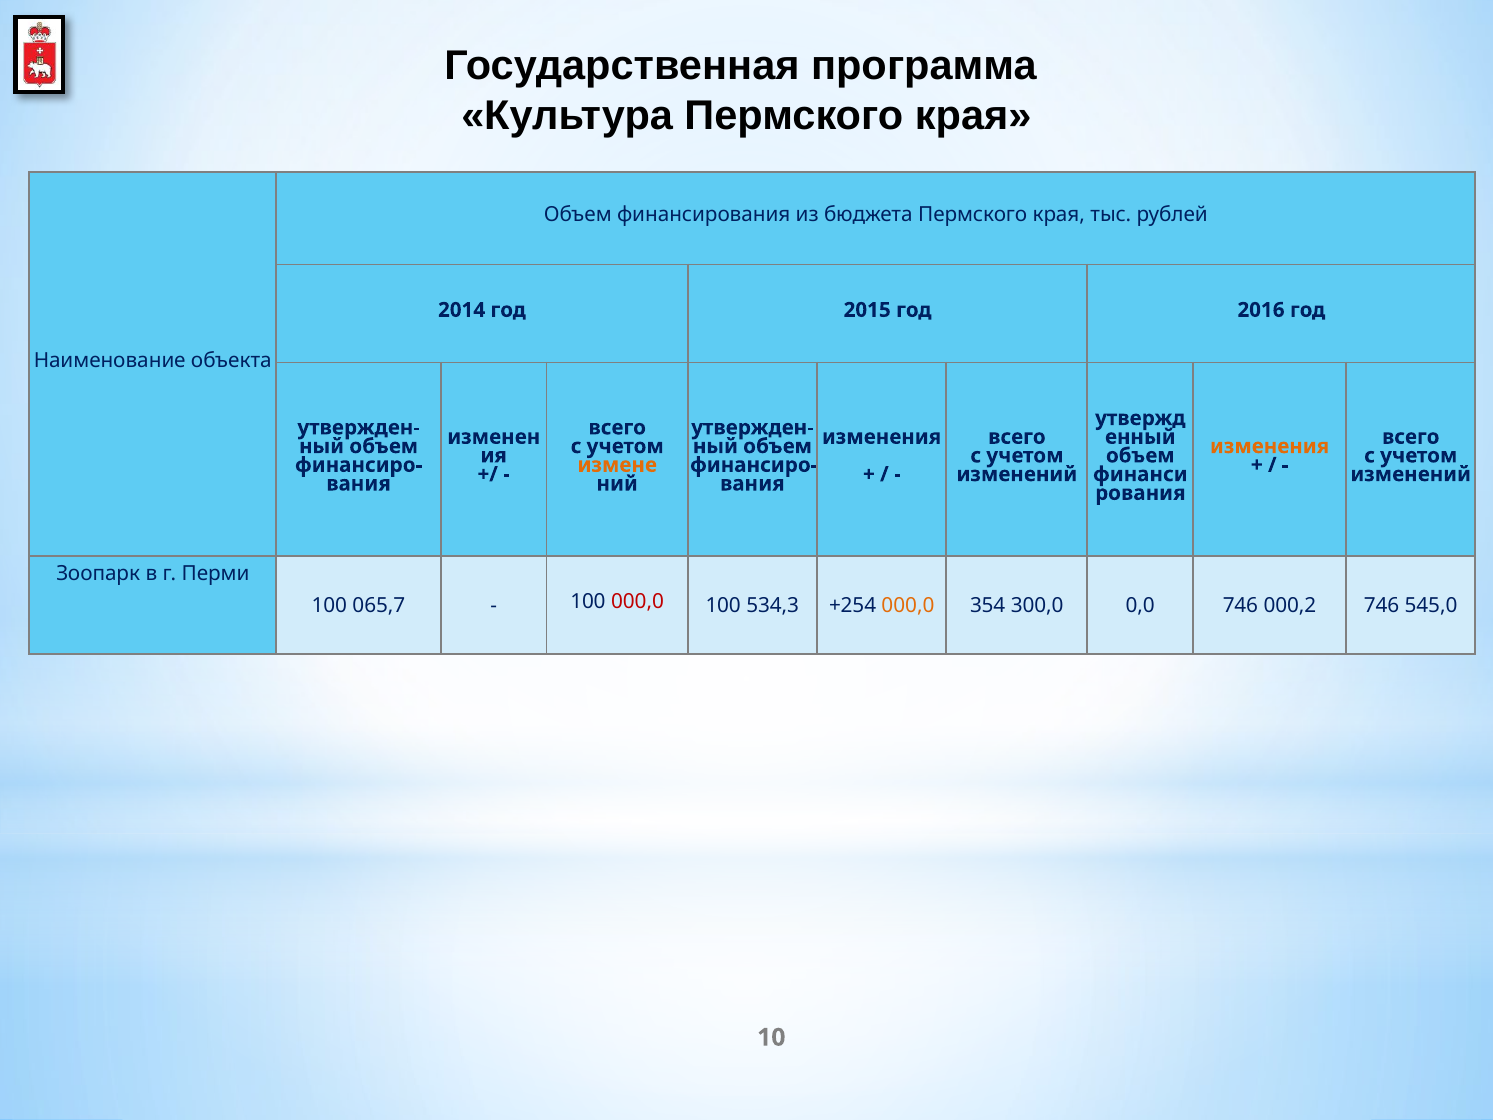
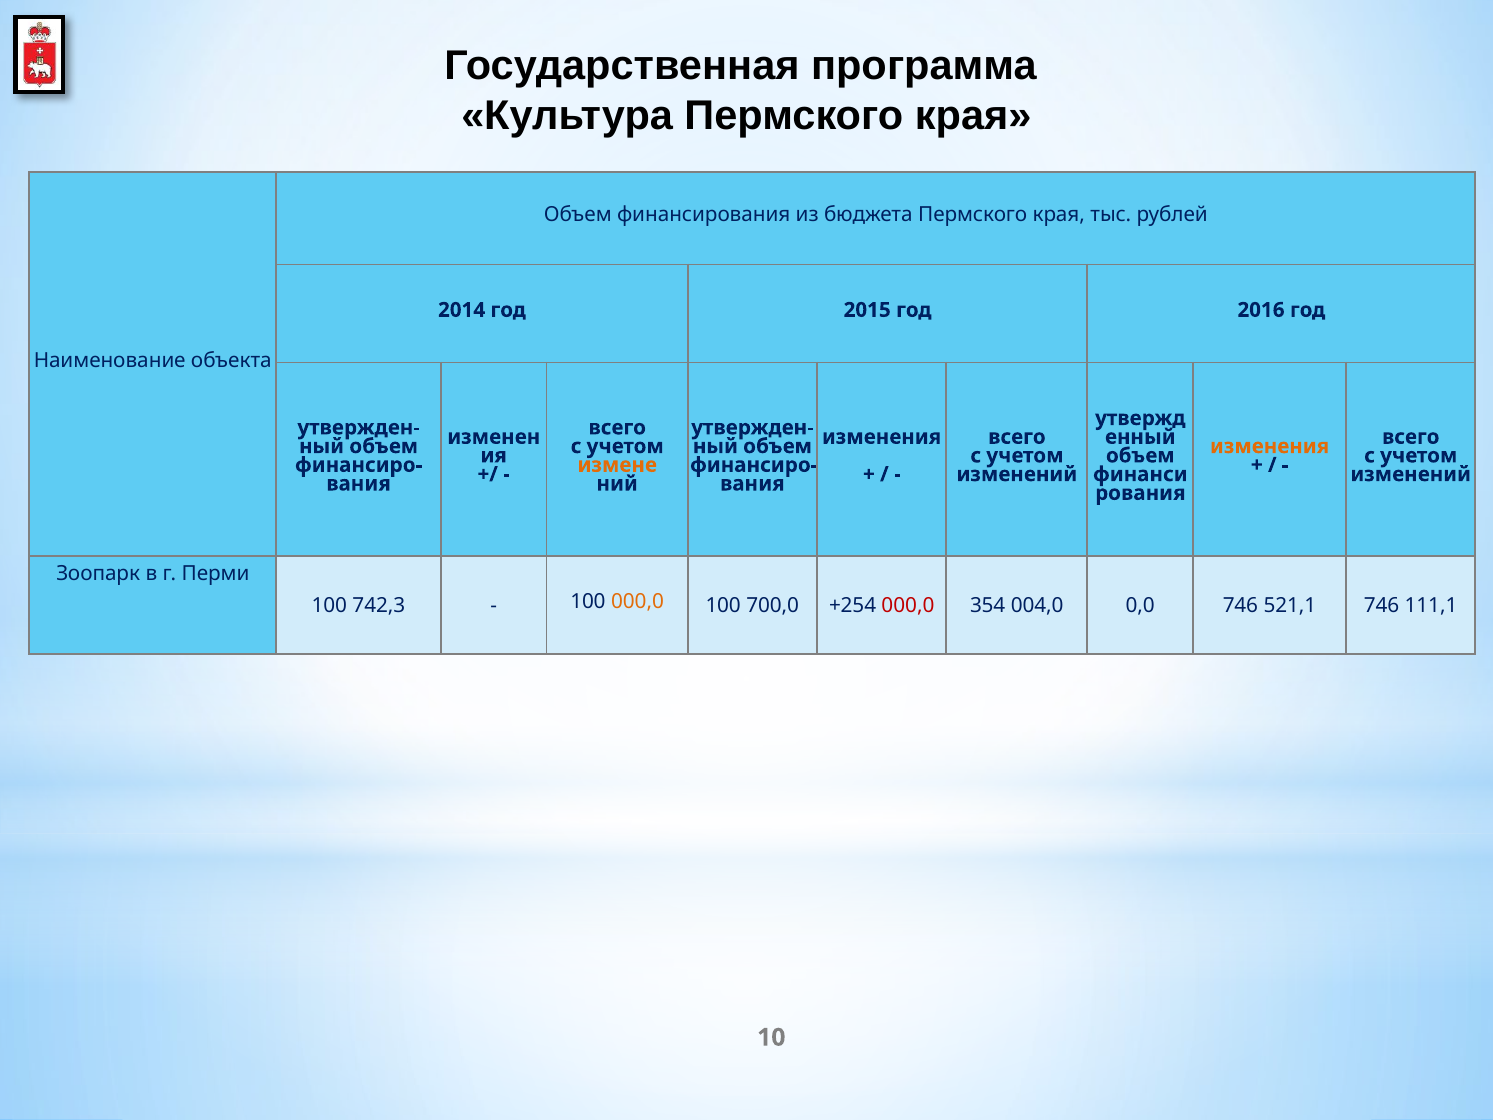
065,7: 065,7 -> 742,3
000,0 at (637, 601) colour: red -> orange
534,3: 534,3 -> 700,0
000,0 at (908, 606) colour: orange -> red
300,0: 300,0 -> 004,0
000,2: 000,2 -> 521,1
545,0: 545,0 -> 111,1
